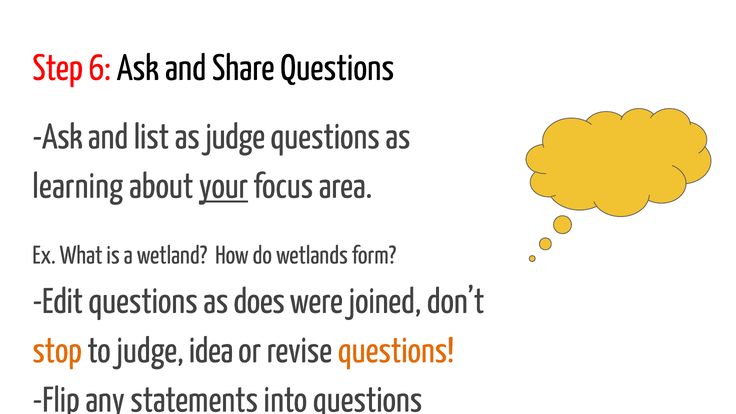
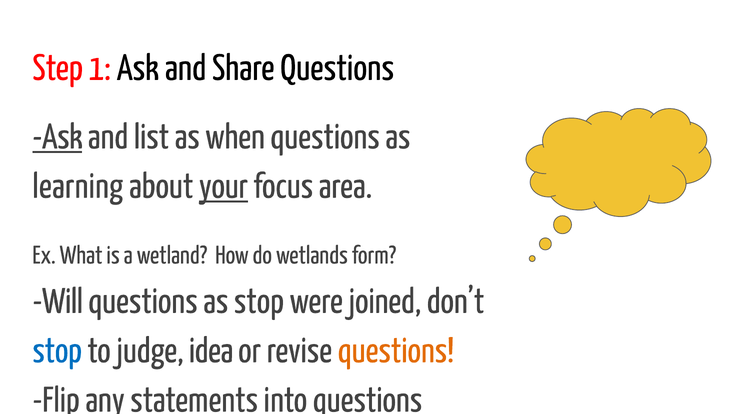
6: 6 -> 1
Ask at (58, 137) underline: none -> present
as judge: judge -> when
Edit: Edit -> Will
as does: does -> stop
stop at (57, 351) colour: orange -> blue
